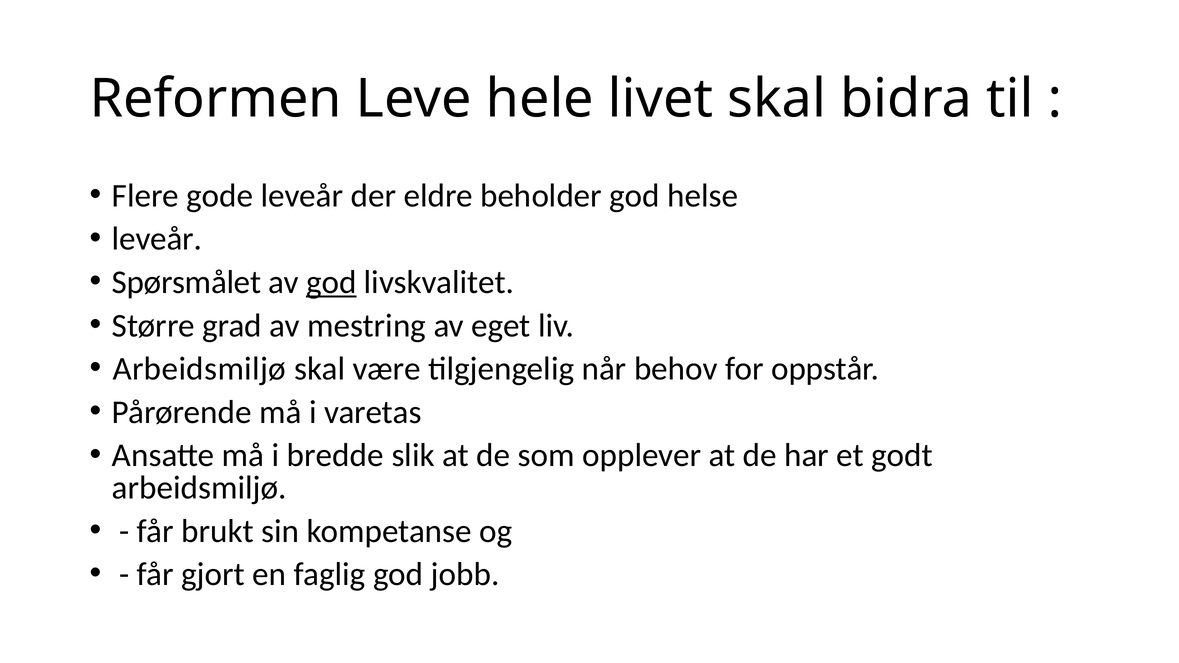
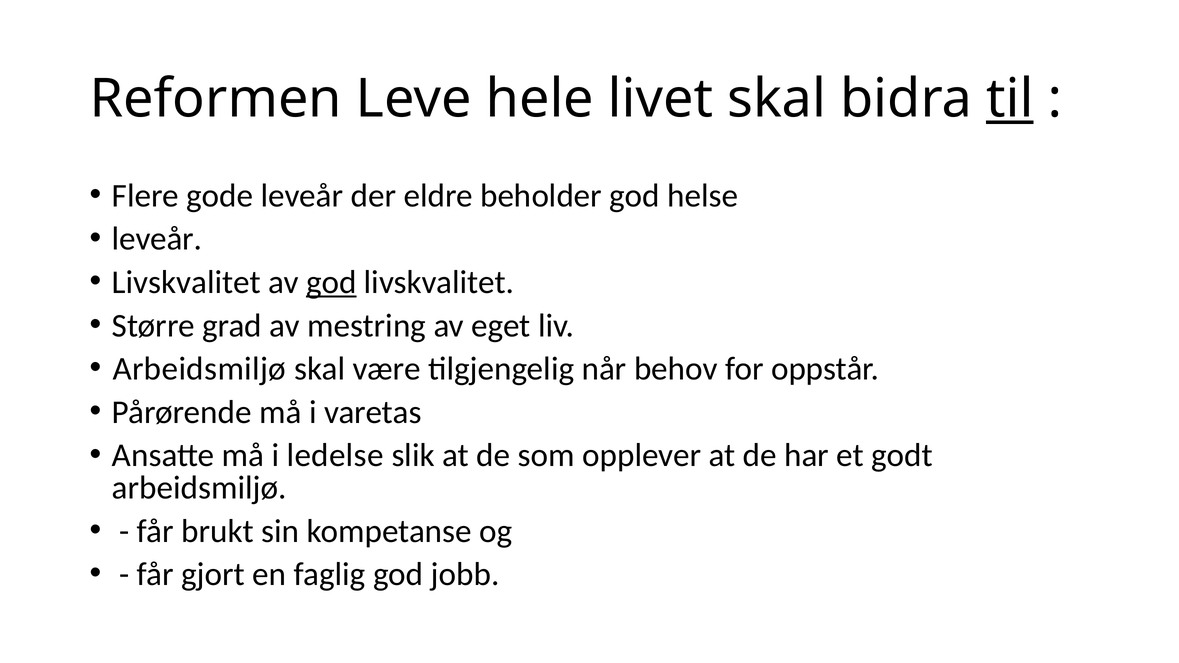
til underline: none -> present
Spørsmålet at (187, 282): Spørsmålet -> Livskvalitet
bredde: bredde -> ledelse
